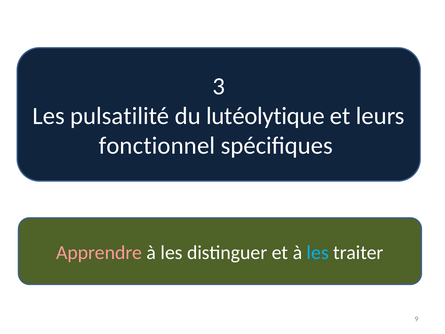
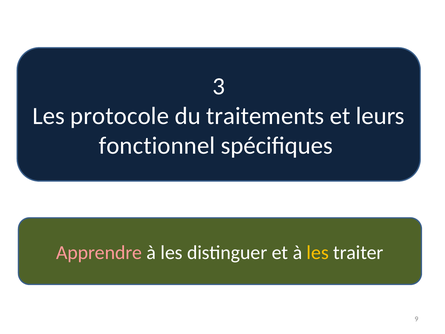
pulsatilité: pulsatilité -> protocole
lutéolytique: lutéolytique -> traitements
les at (318, 252) colour: light blue -> yellow
